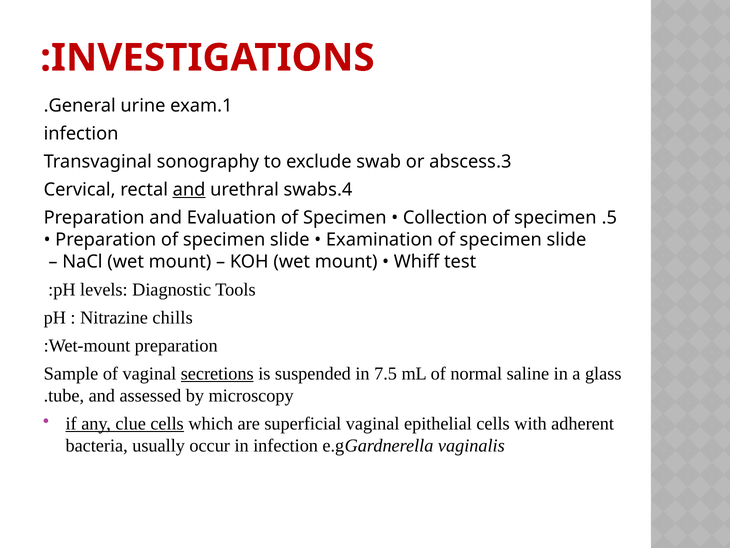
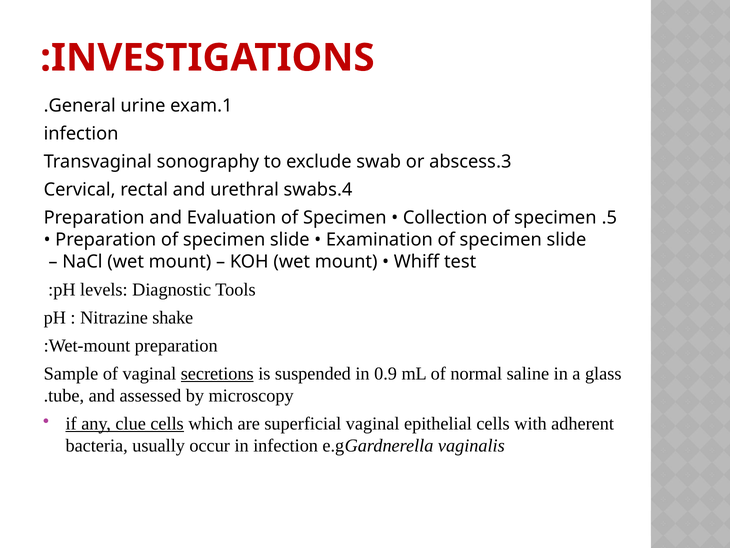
and at (189, 190) underline: present -> none
chills: chills -> shake
7.5: 7.5 -> 0.9
